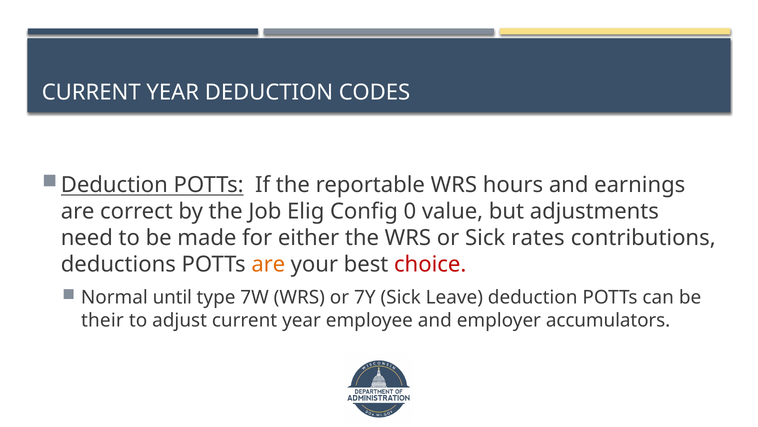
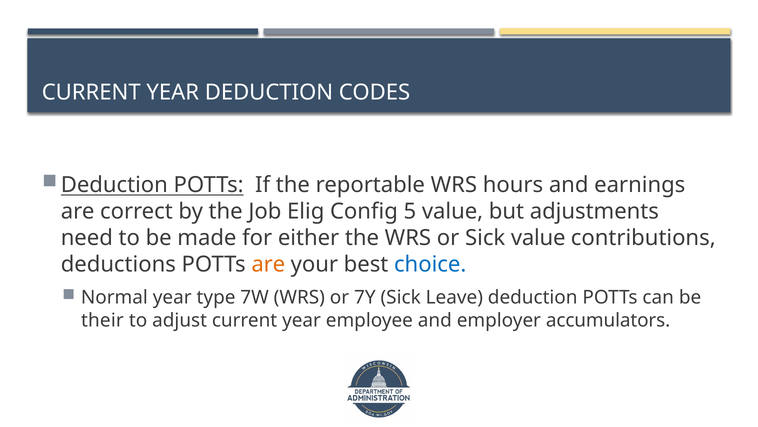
0: 0 -> 5
Sick rates: rates -> value
choice colour: red -> blue
Normal until: until -> year
